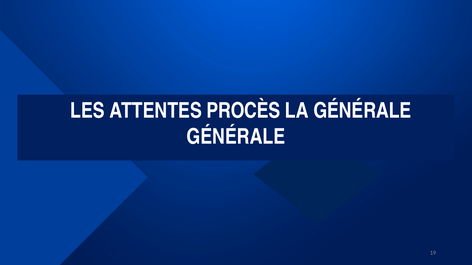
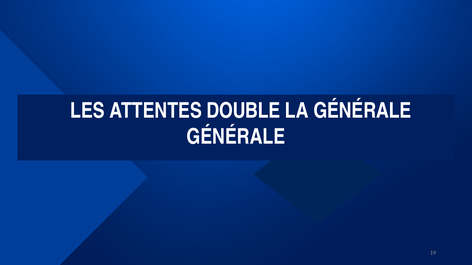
PROCÈS: PROCÈS -> DOUBLE
